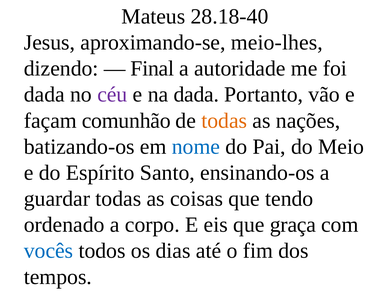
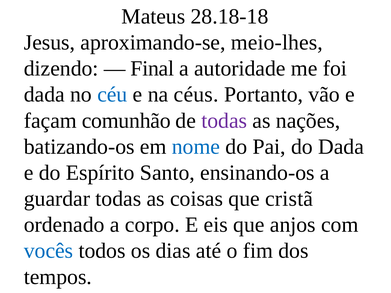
28.18-40: 28.18-40 -> 28.18-18
céu colour: purple -> blue
na dada: dada -> céus
todas at (224, 121) colour: orange -> purple
do Meio: Meio -> Dada
tendo: tendo -> cristã
graça: graça -> anjos
